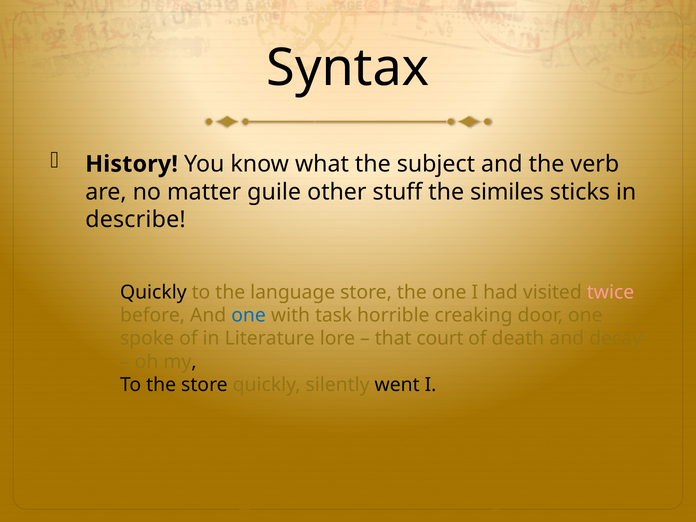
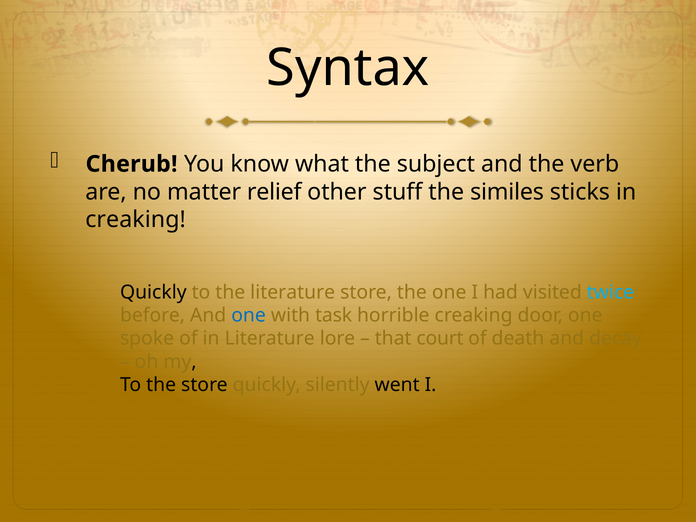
History: History -> Cherub
guile: guile -> relief
describe at (135, 220): describe -> creaking
the language: language -> literature
twice colour: pink -> light blue
